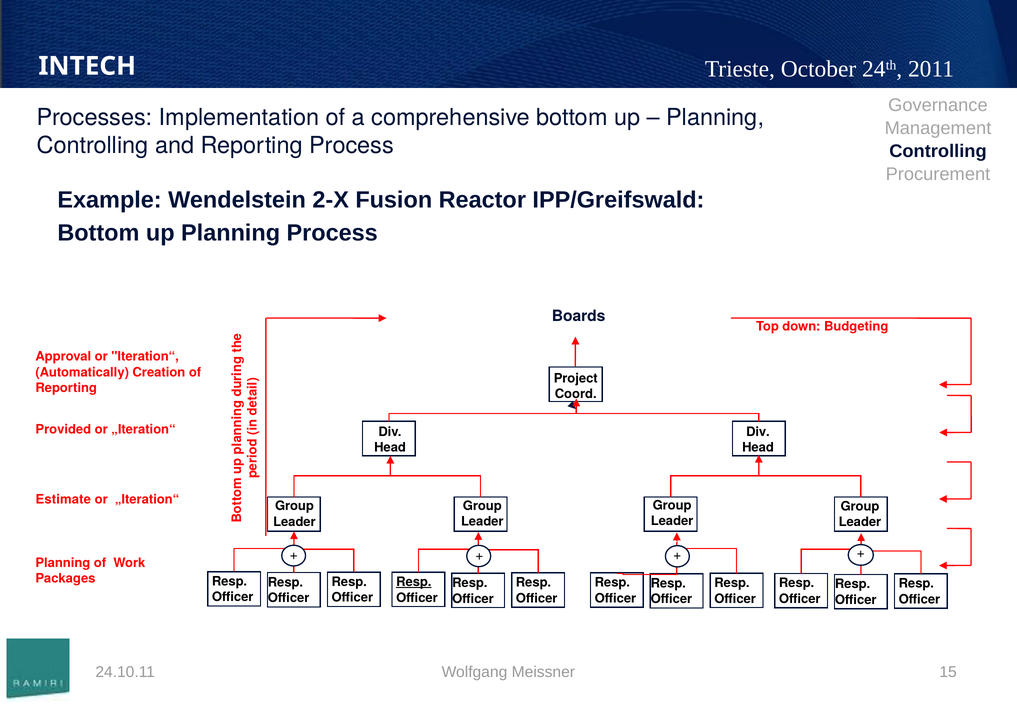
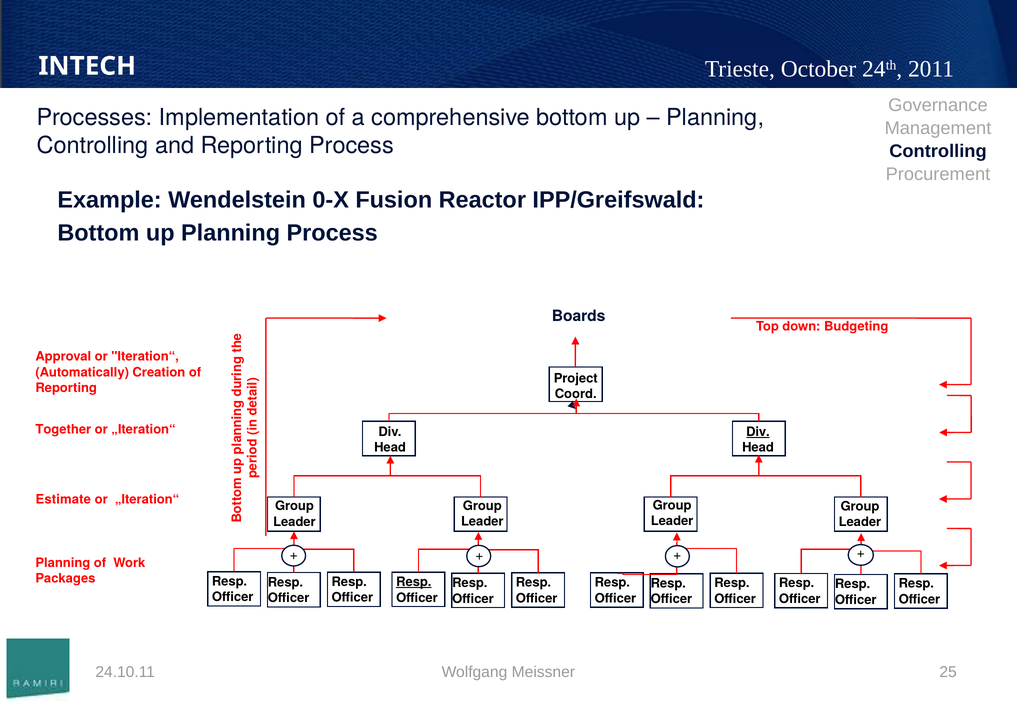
2-X: 2-X -> 0-X
Provided: Provided -> Together
Div at (758, 432) underline: none -> present
15: 15 -> 25
